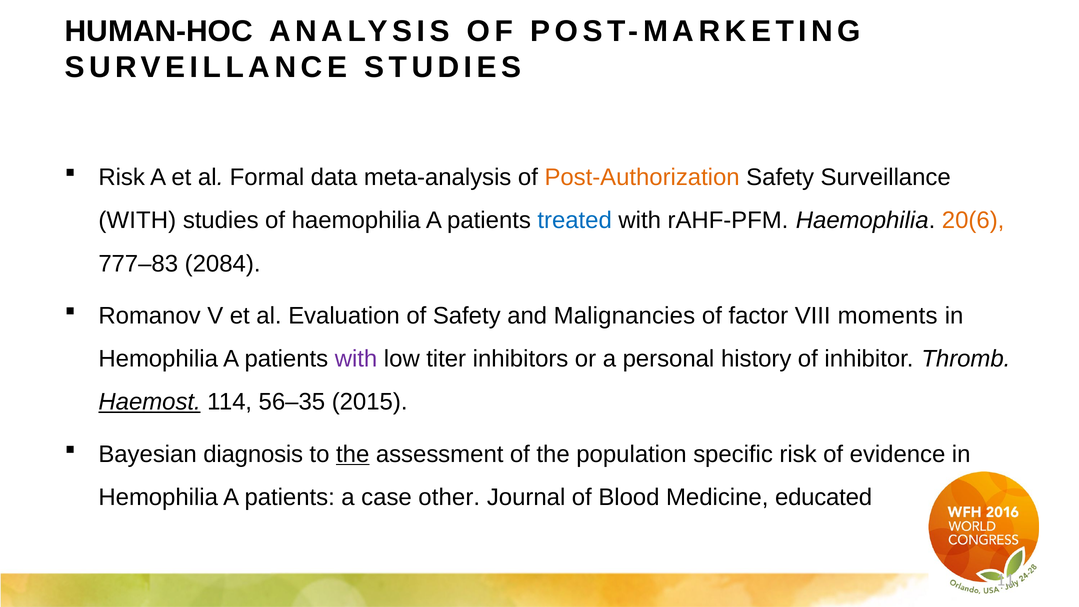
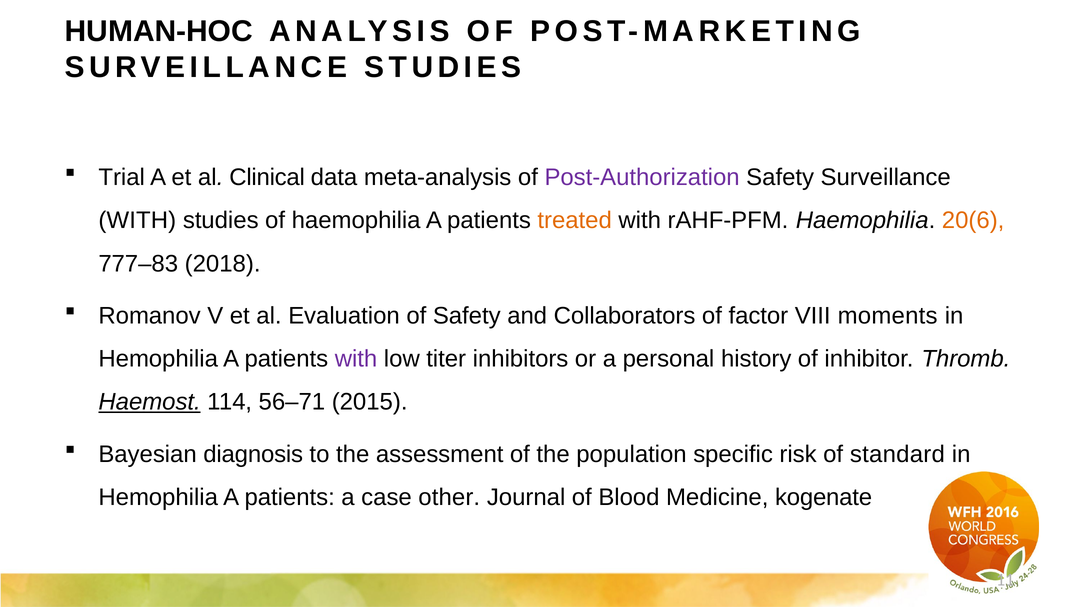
Risk at (122, 177): Risk -> Trial
Formal: Formal -> Clinical
Post-Authorization colour: orange -> purple
treated colour: blue -> orange
2084: 2084 -> 2018
Malignancies: Malignancies -> Collaborators
56–35: 56–35 -> 56–71
the at (353, 454) underline: present -> none
evidence: evidence -> standard
educated: educated -> kogenate
